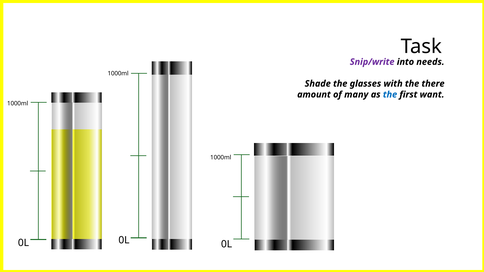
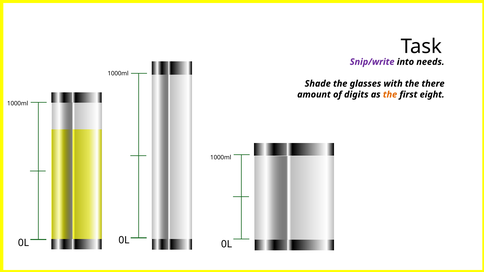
many: many -> digits
the at (390, 95) colour: blue -> orange
want: want -> eight
